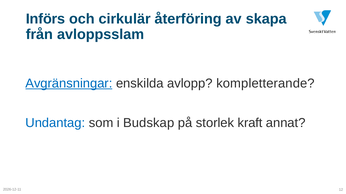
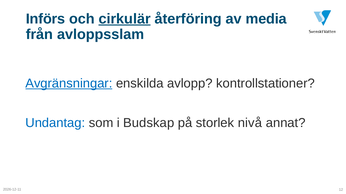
cirkulär underline: none -> present
skapa: skapa -> media
kompletterande: kompletterande -> kontrollstationer
kraft: kraft -> nivå
